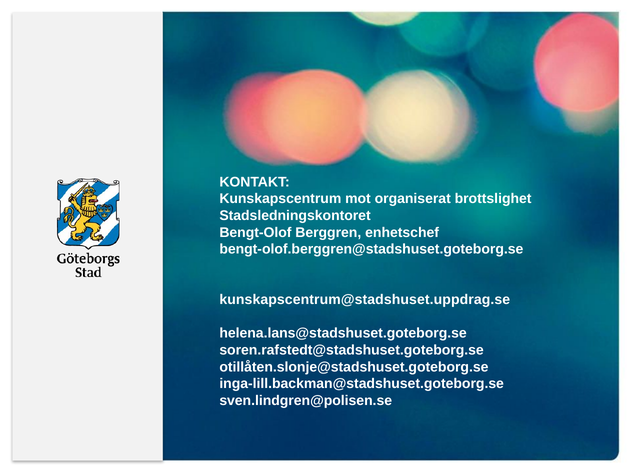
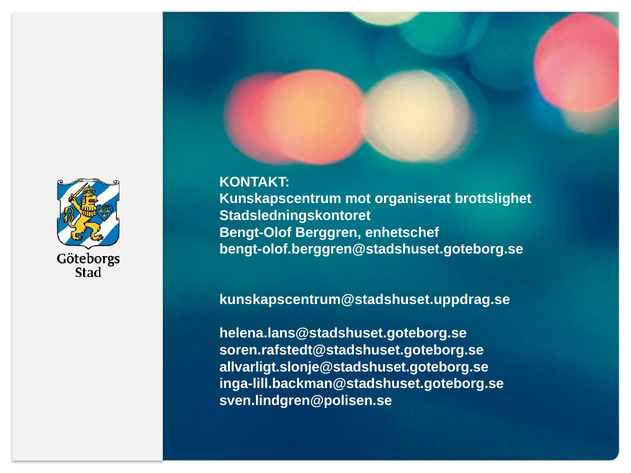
otillåten.slonje@stadshuset.goteborg.se: otillåten.slonje@stadshuset.goteborg.se -> allvarligt.slonje@stadshuset.goteborg.se
